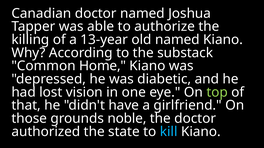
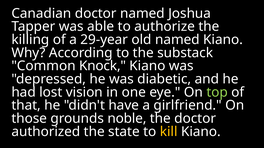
13-year: 13-year -> 29-year
Home: Home -> Knock
kill colour: light blue -> yellow
